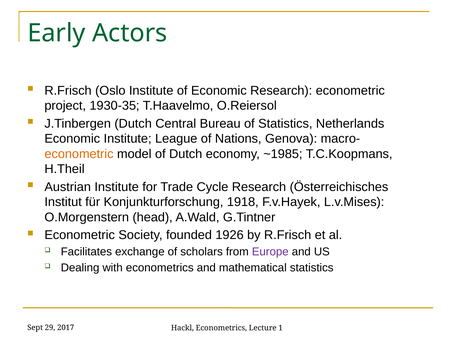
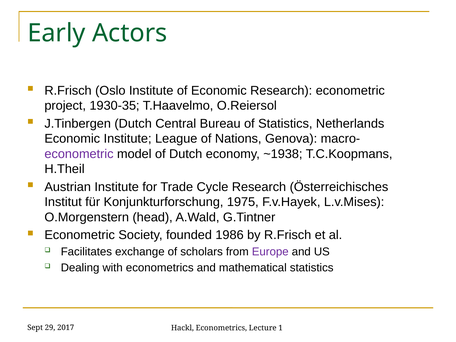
econometric at (79, 154) colour: orange -> purple
~1985: ~1985 -> ~1938
1918: 1918 -> 1975
1926: 1926 -> 1986
